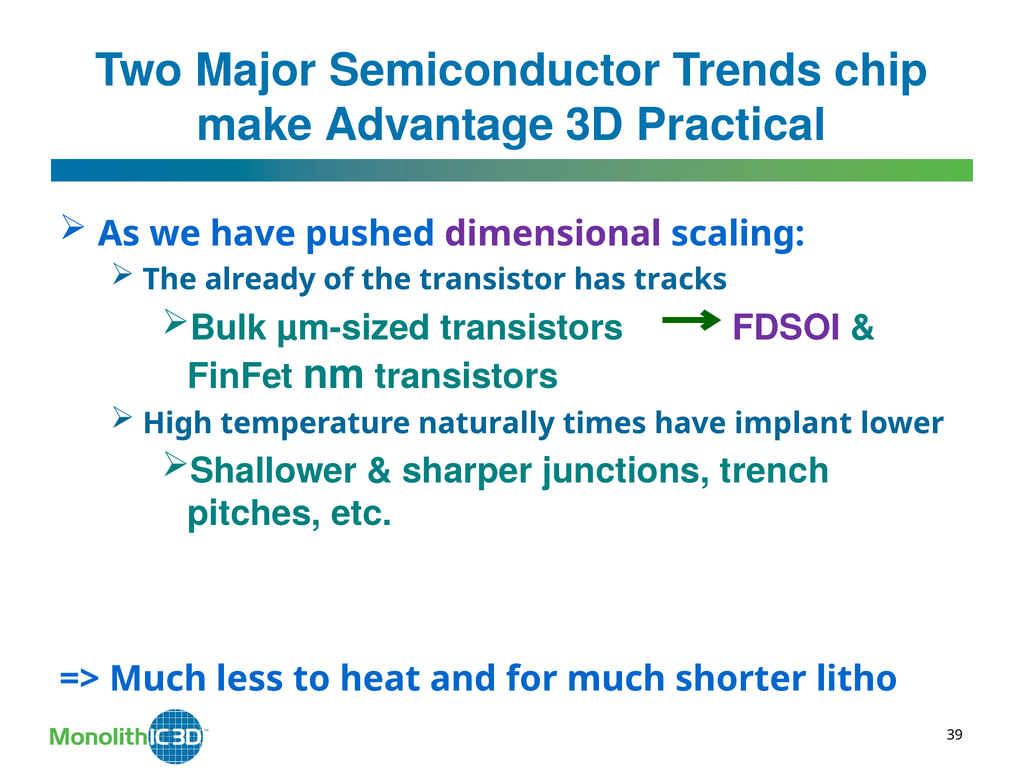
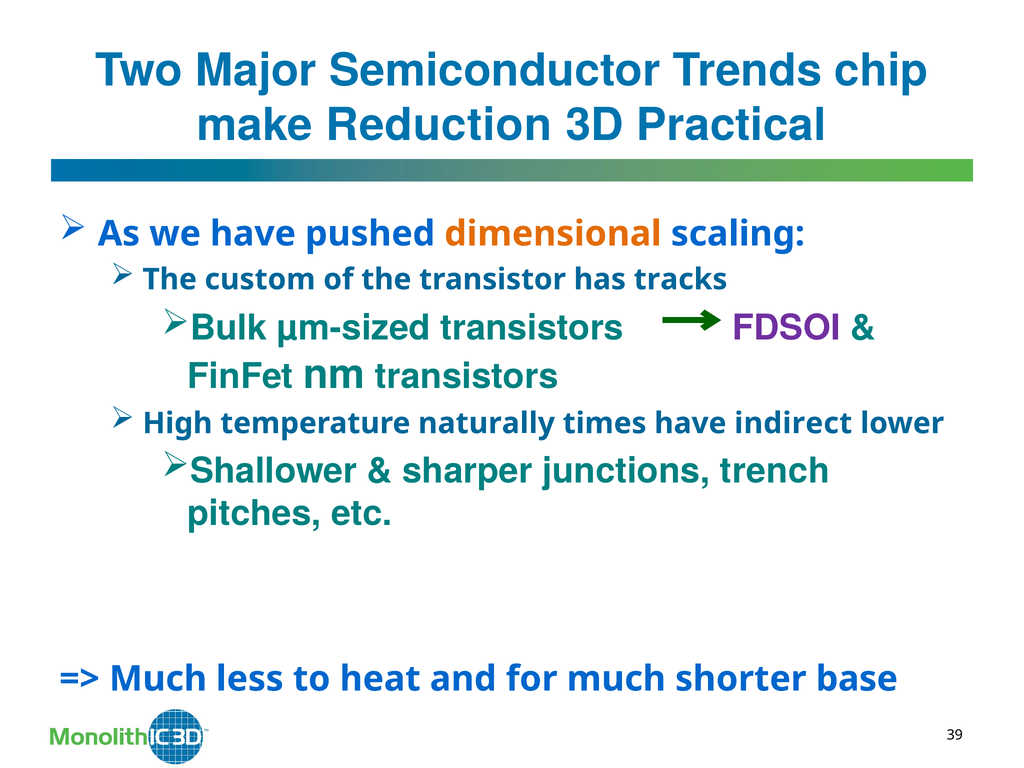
Advantage: Advantage -> Reduction
dimensional colour: purple -> orange
already: already -> custom
implant: implant -> indirect
litho: litho -> base
